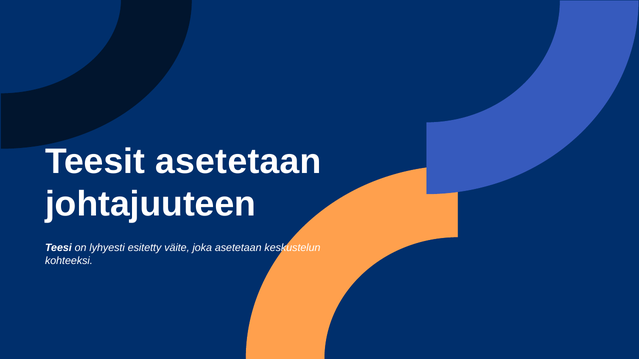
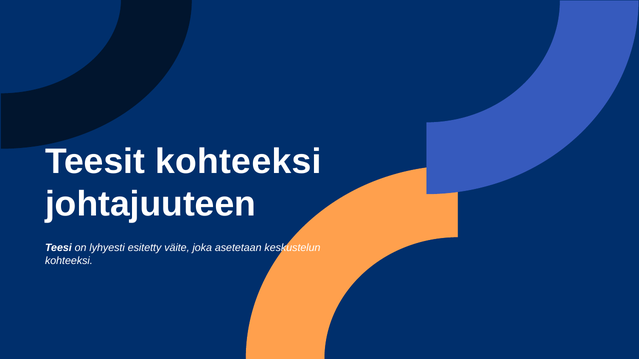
Teesit asetetaan: asetetaan -> kohteeksi
